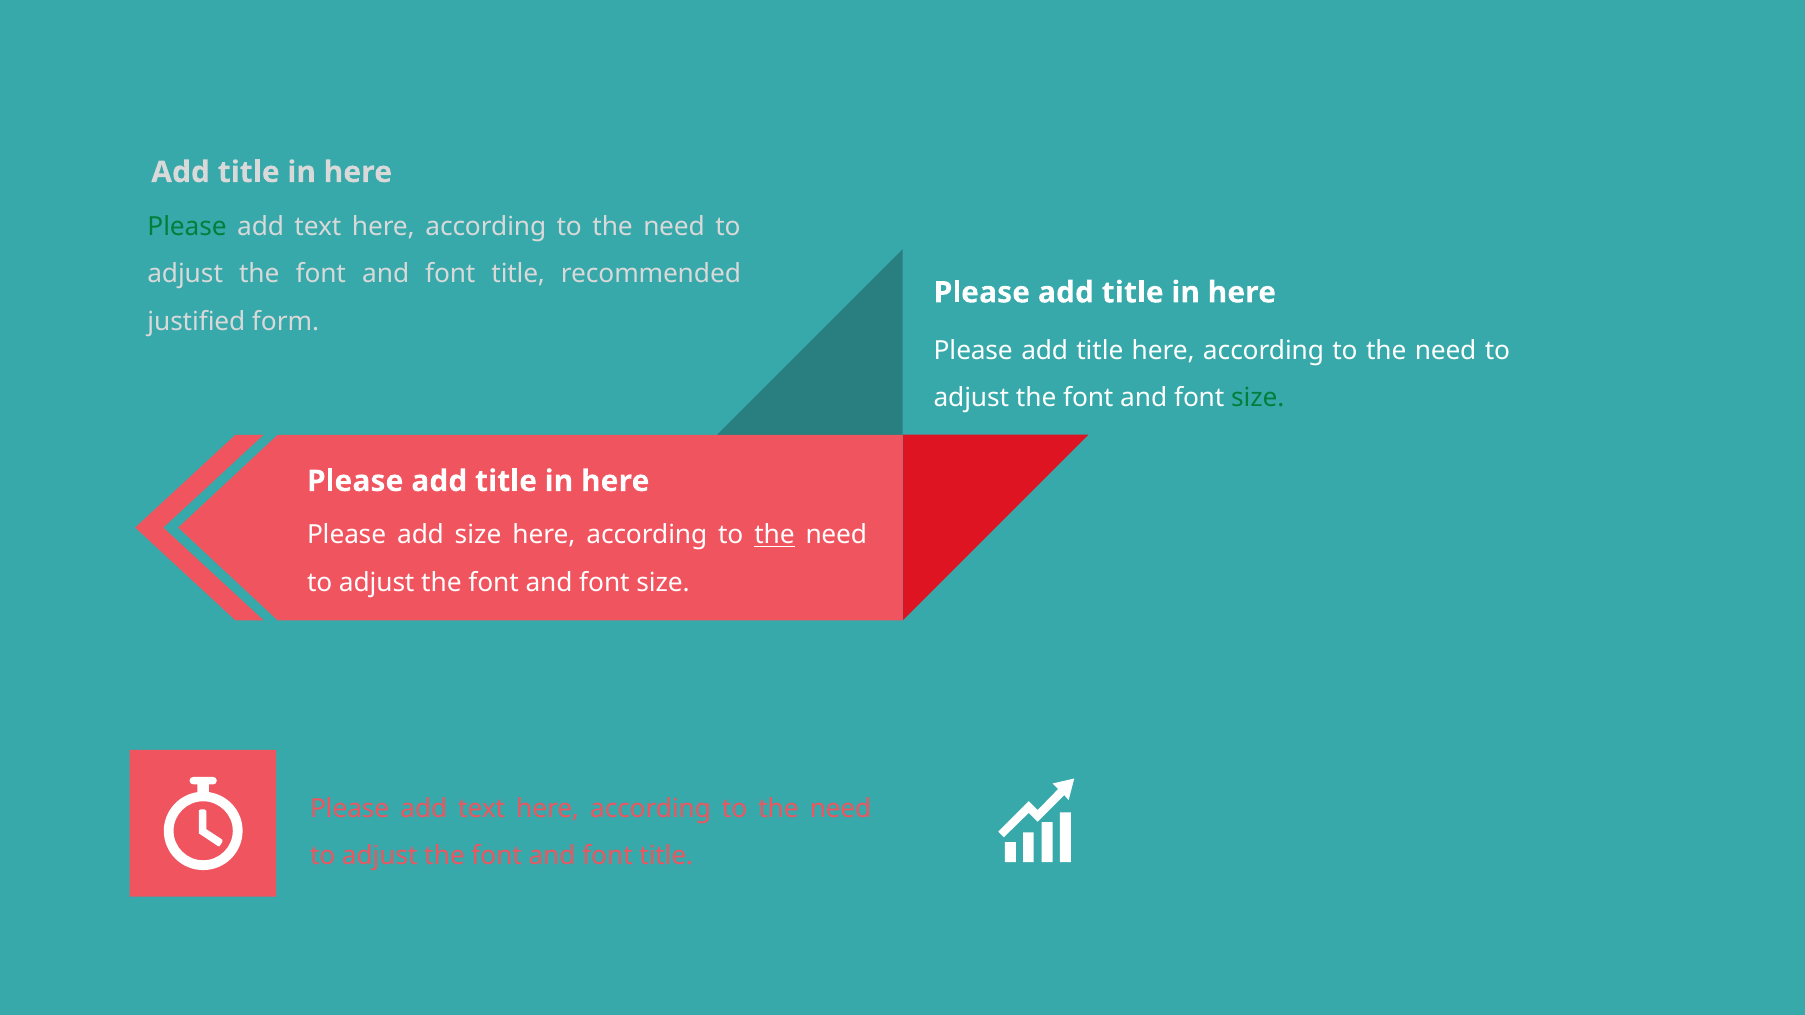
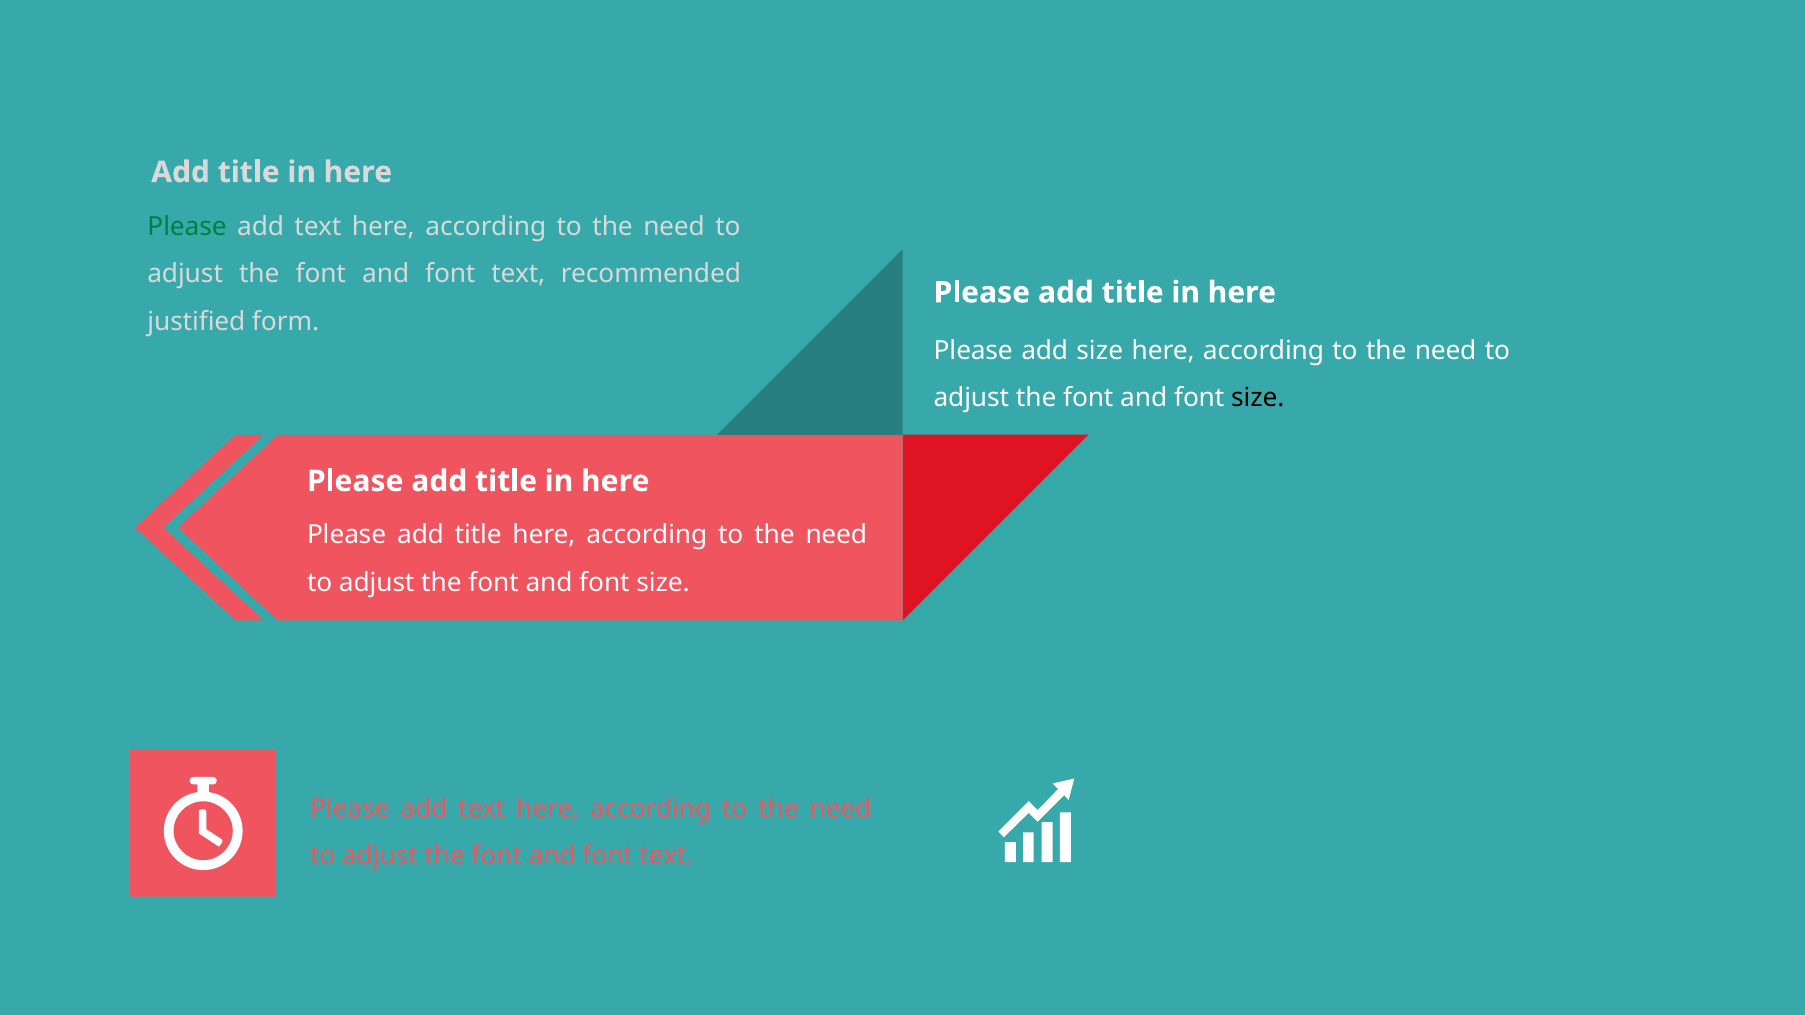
title at (518, 274): title -> text
title at (1100, 351): title -> size
size at (1258, 398) colour: green -> black
size at (478, 535): size -> title
the at (774, 535) underline: present -> none
title at (666, 856): title -> text
